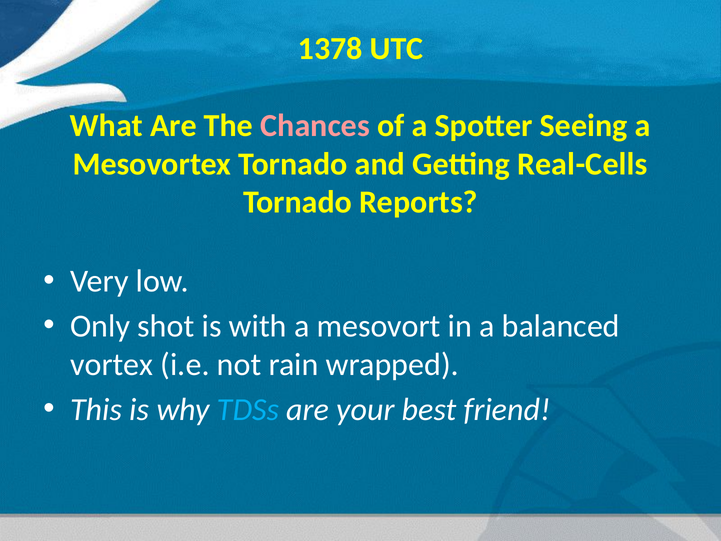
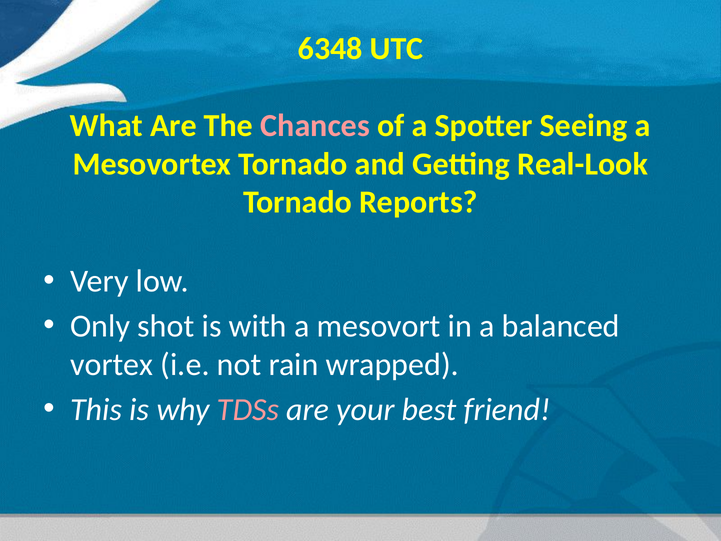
1378: 1378 -> 6348
Real-Cells: Real-Cells -> Real-Look
TDSs colour: light blue -> pink
